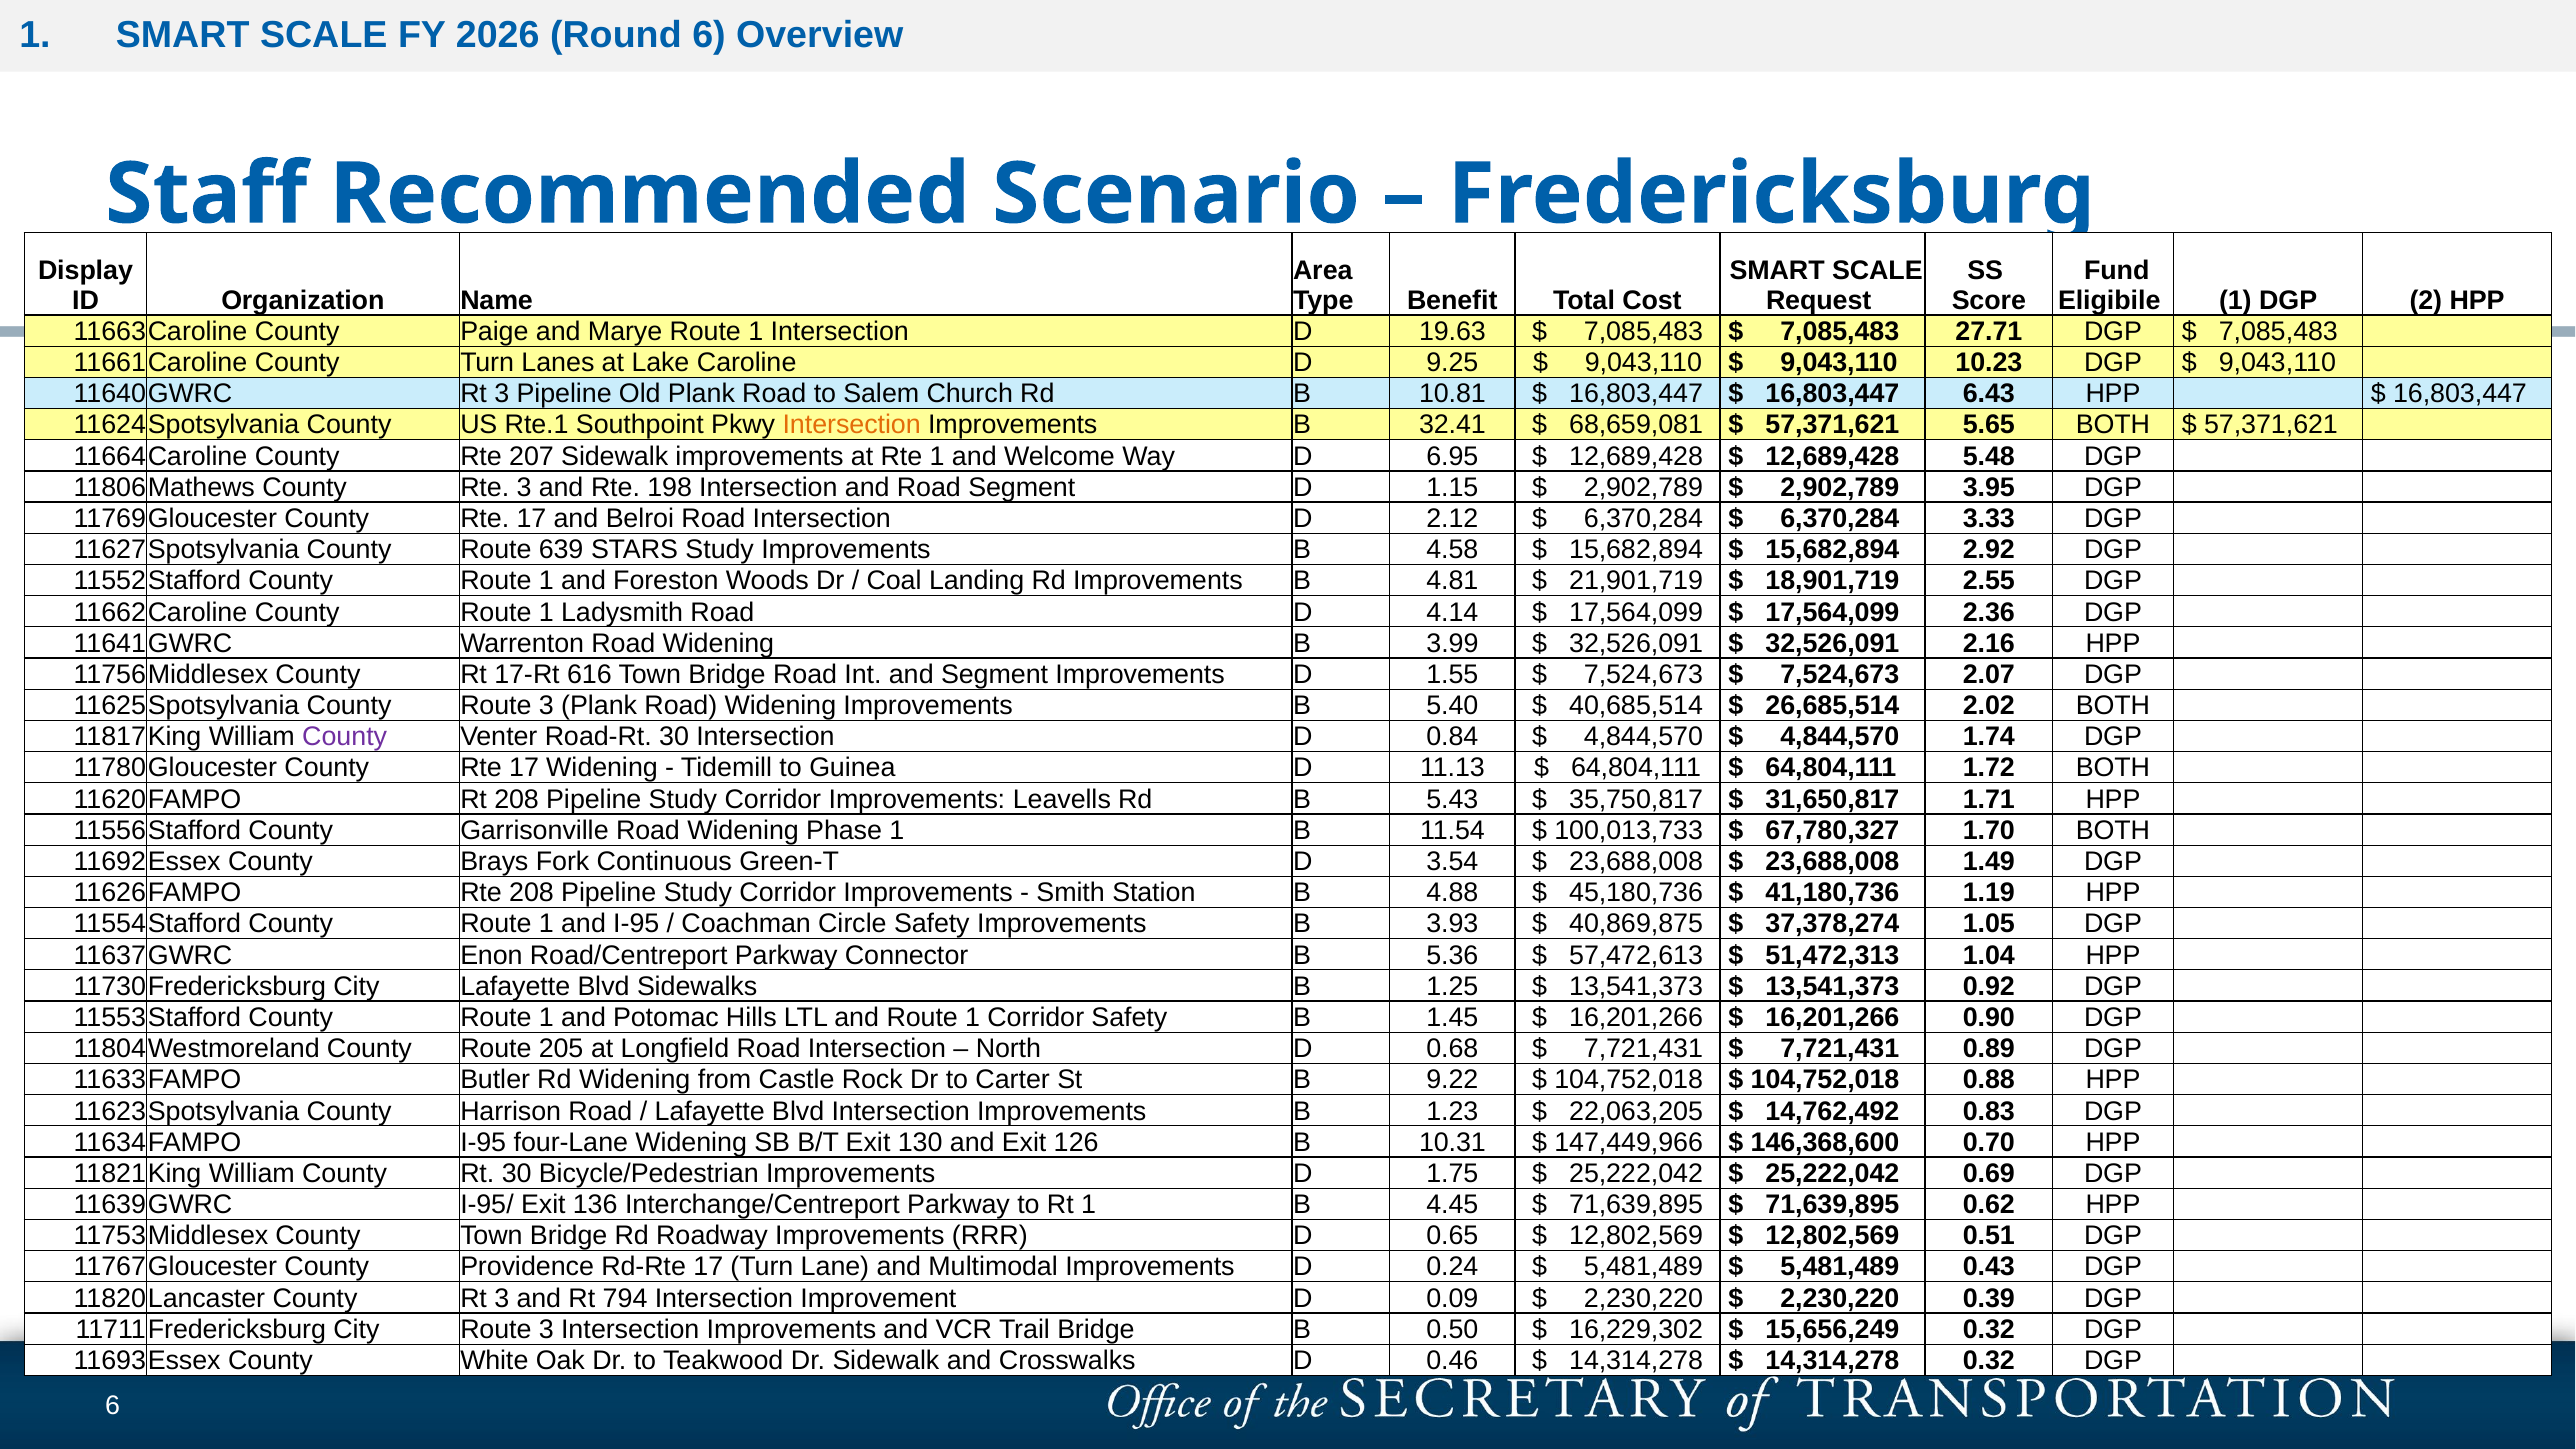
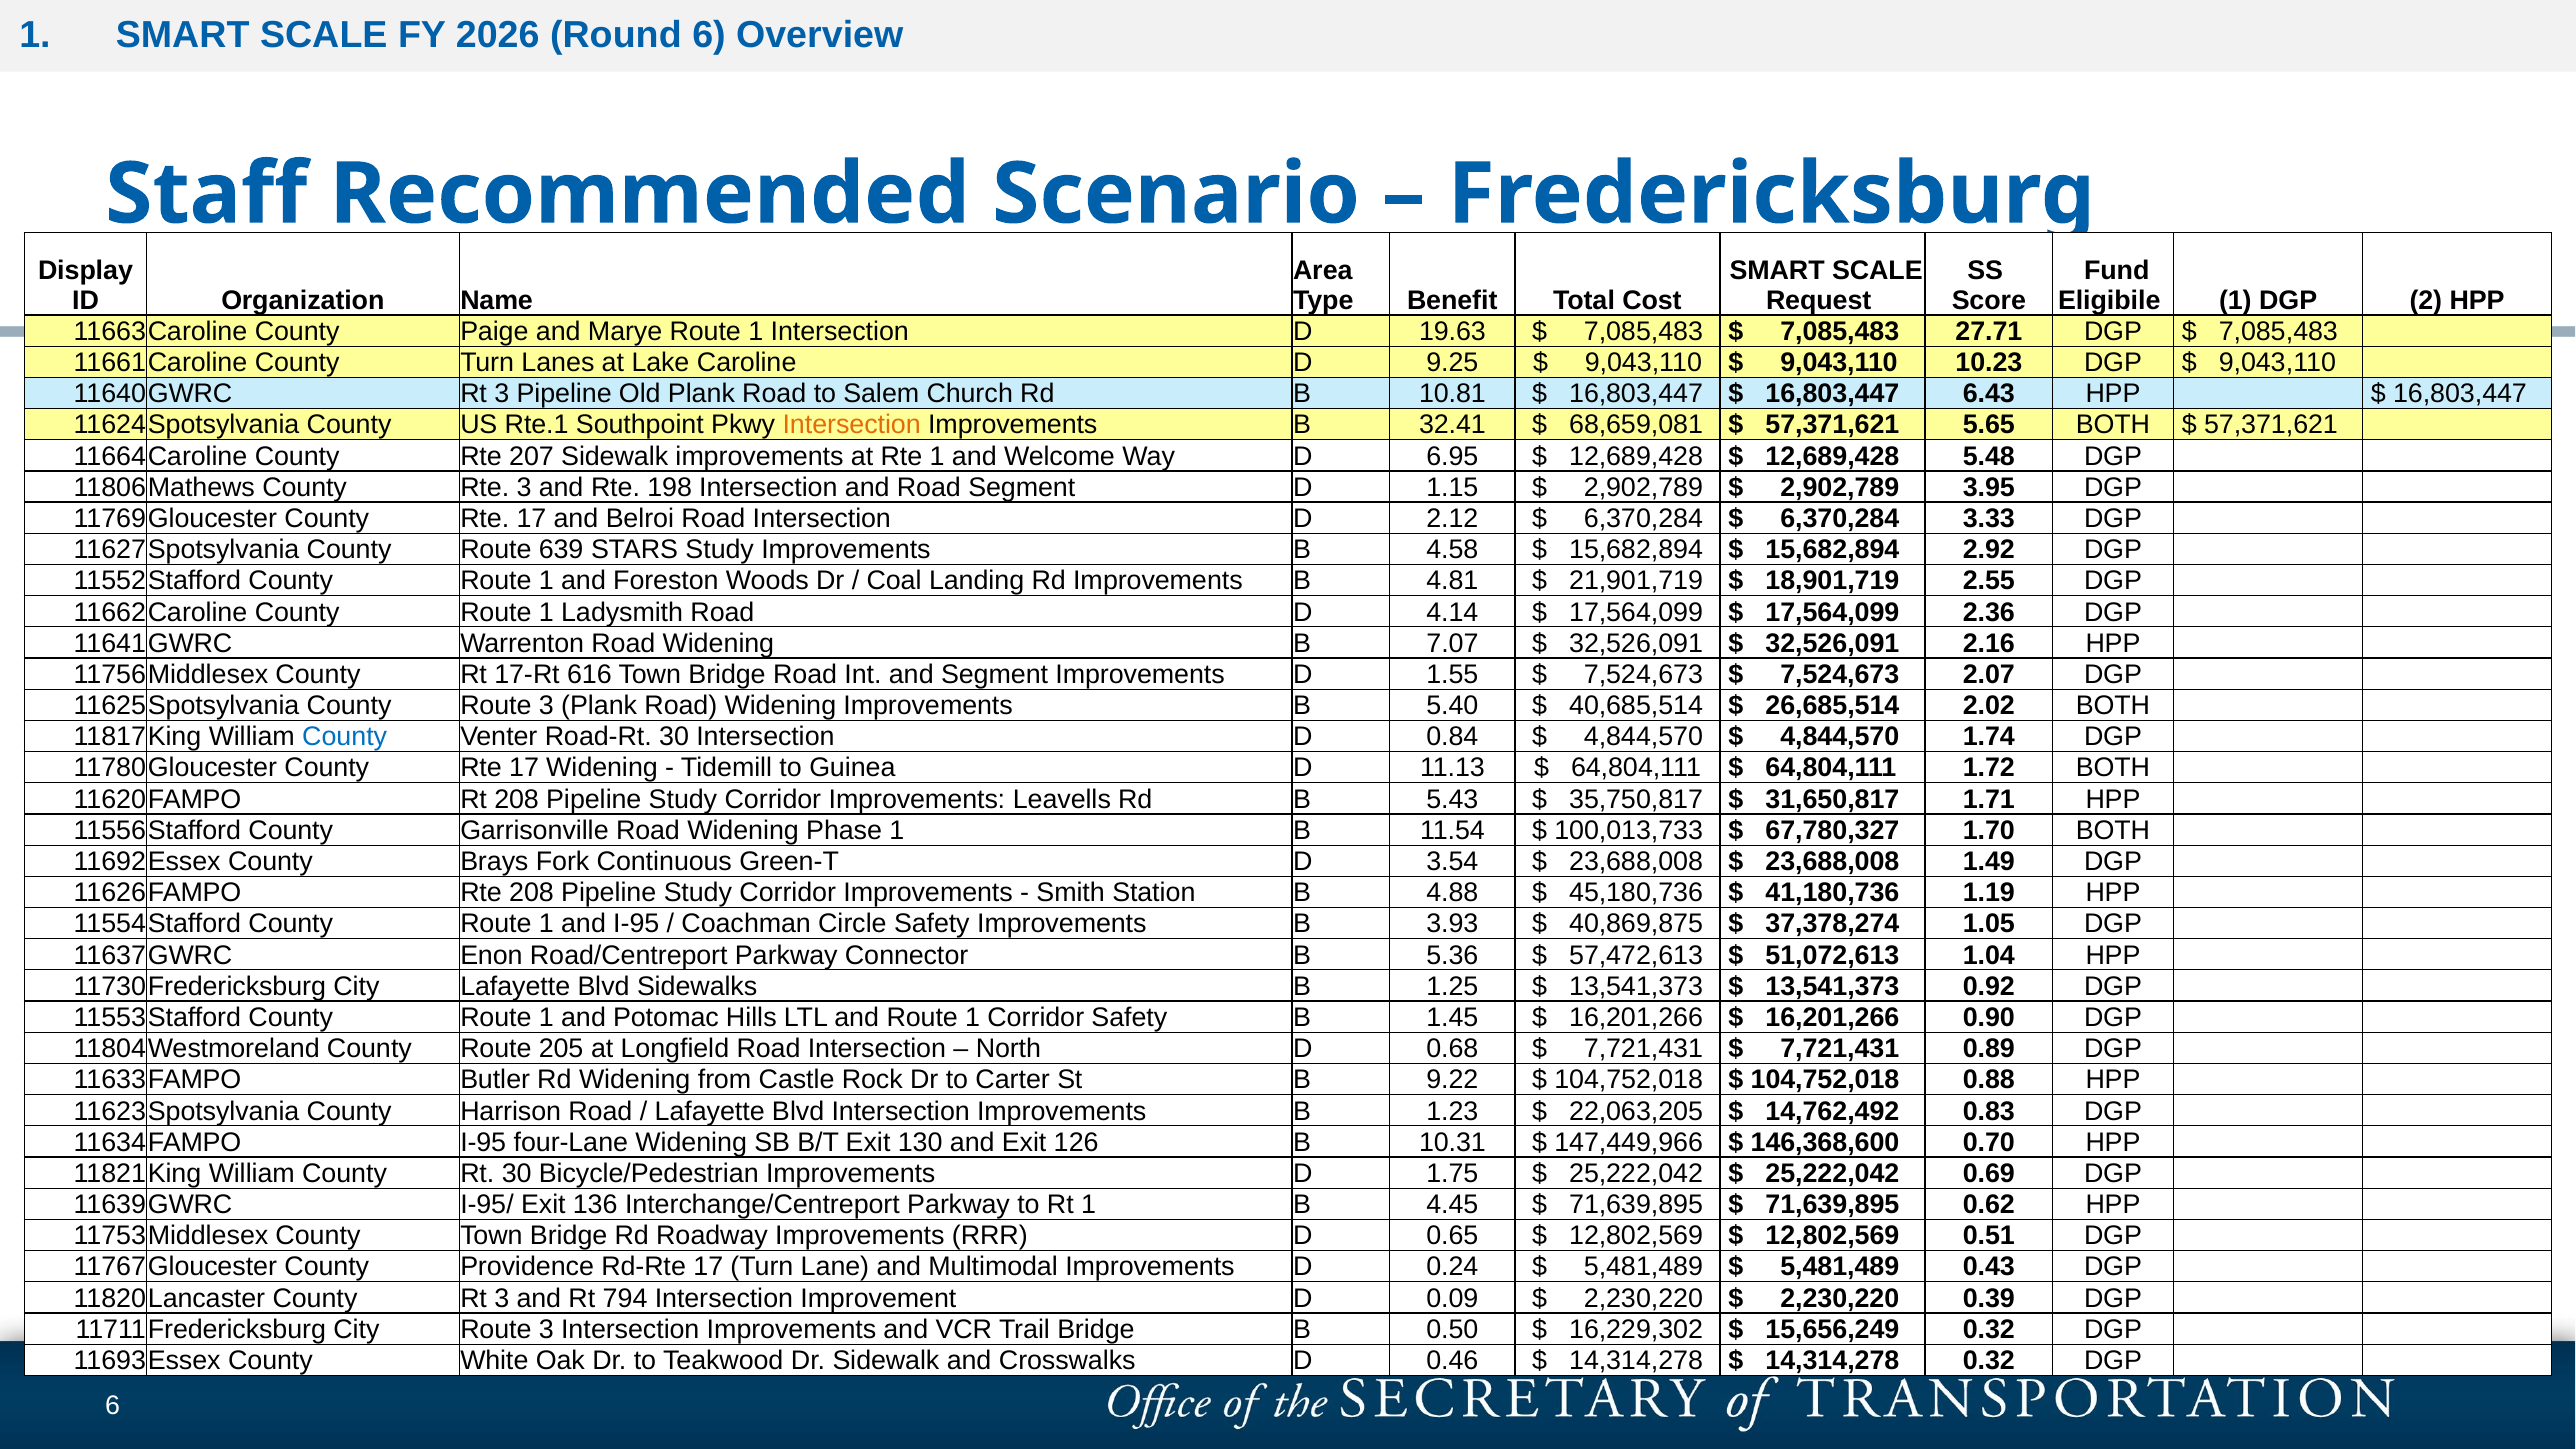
3.99: 3.99 -> 7.07
County at (345, 737) colour: purple -> blue
51,472,313: 51,472,313 -> 51,072,613
